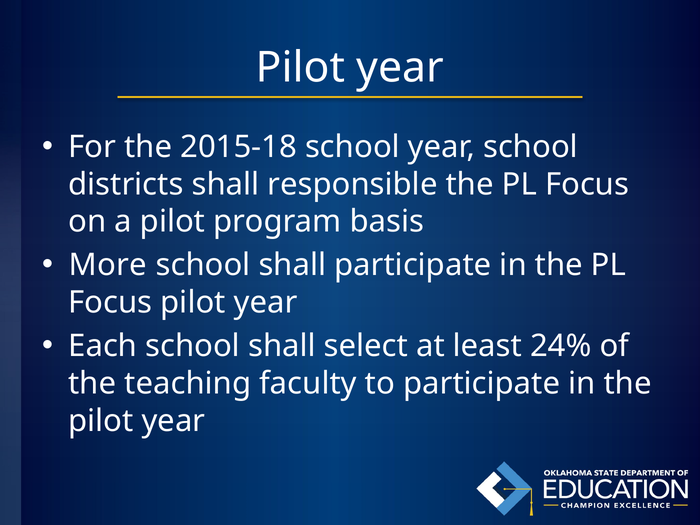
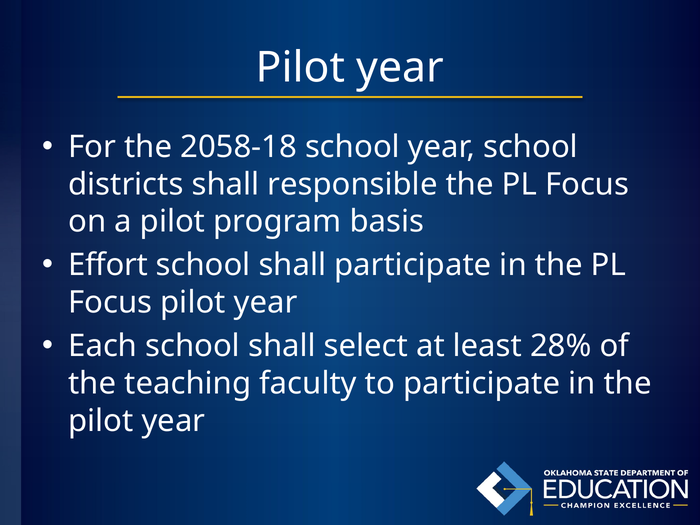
2015-18: 2015-18 -> 2058-18
More: More -> Effort
24%: 24% -> 28%
